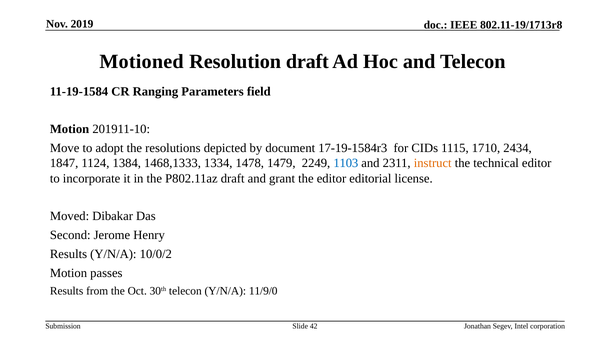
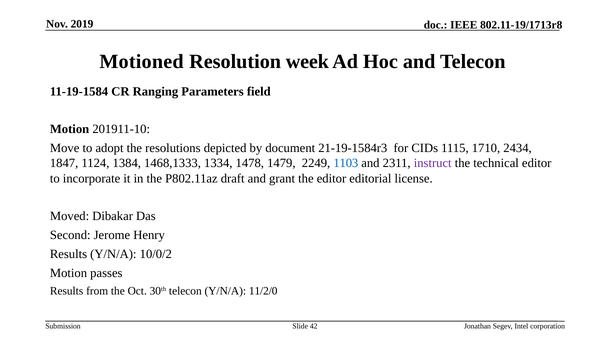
Resolution draft: draft -> week
17-19-1584r3: 17-19-1584r3 -> 21-19-1584r3
instruct colour: orange -> purple
11/9/0: 11/9/0 -> 11/2/0
